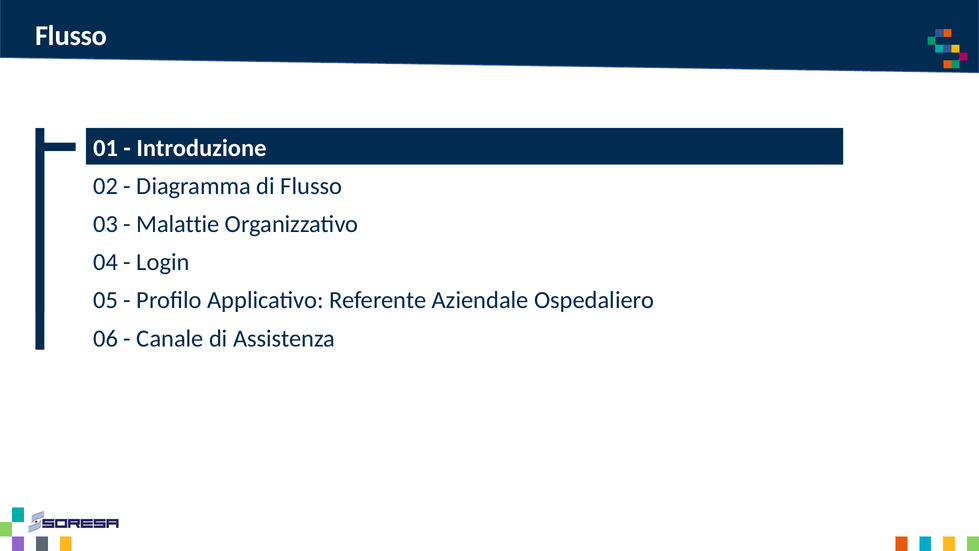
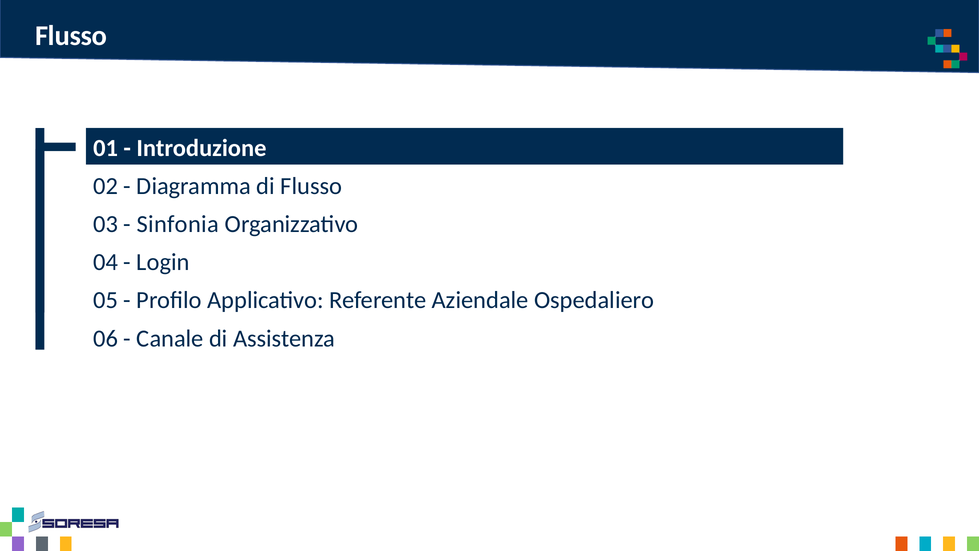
Malattie: Malattie -> Sinfonia
